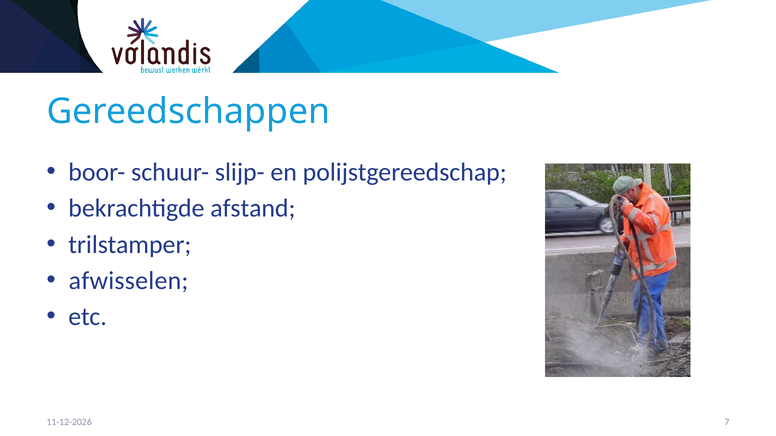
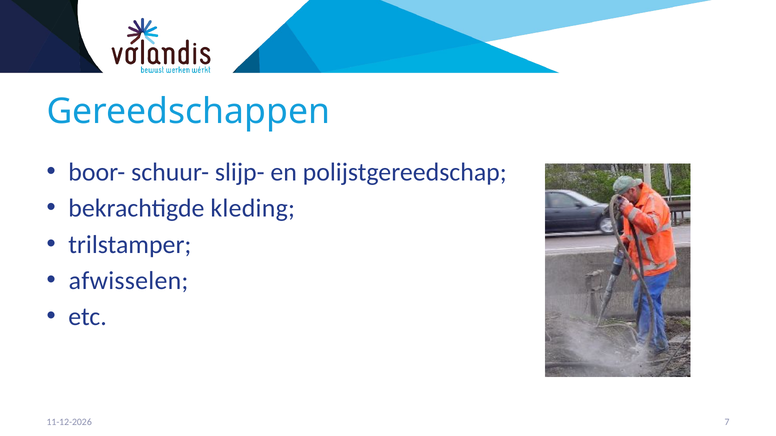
afstand: afstand -> kleding
